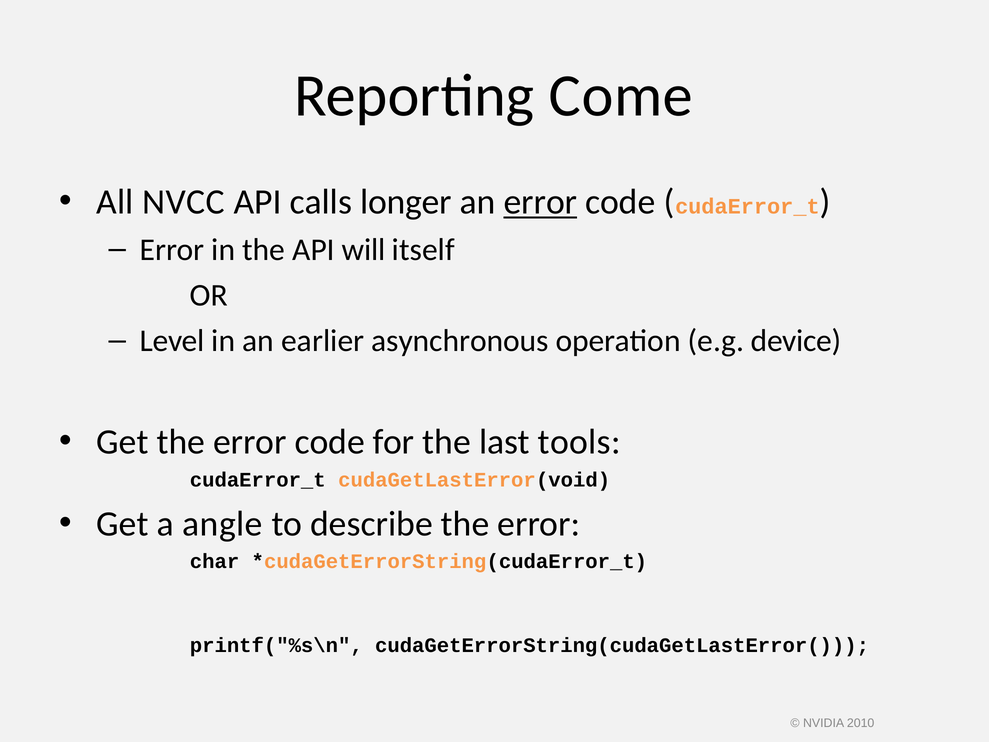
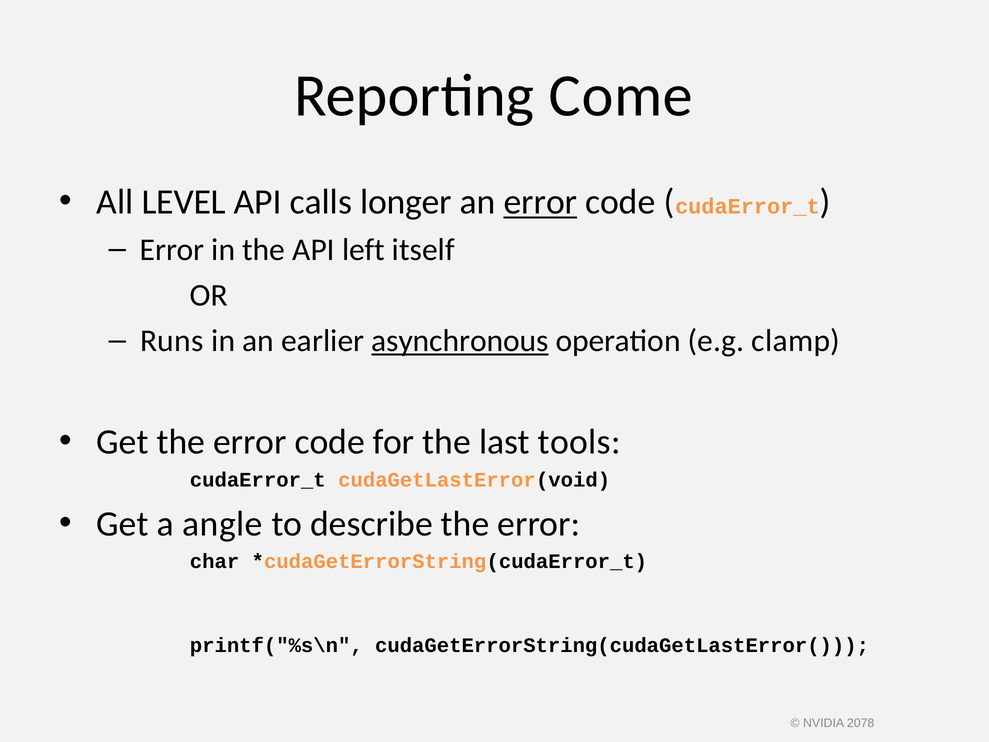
NVCC: NVCC -> LEVEL
will: will -> left
Level: Level -> Runs
asynchronous underline: none -> present
device: device -> clamp
2010: 2010 -> 2078
